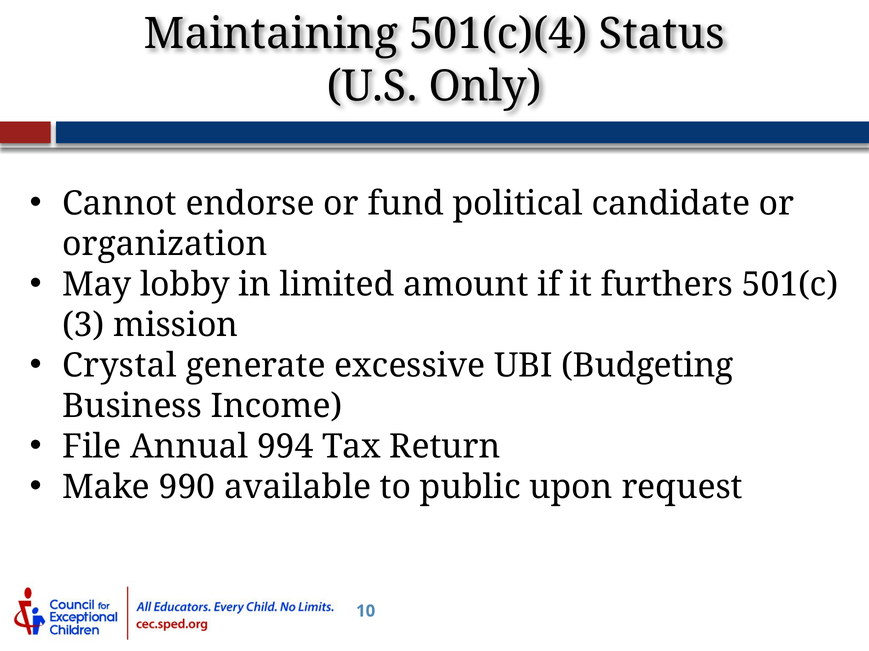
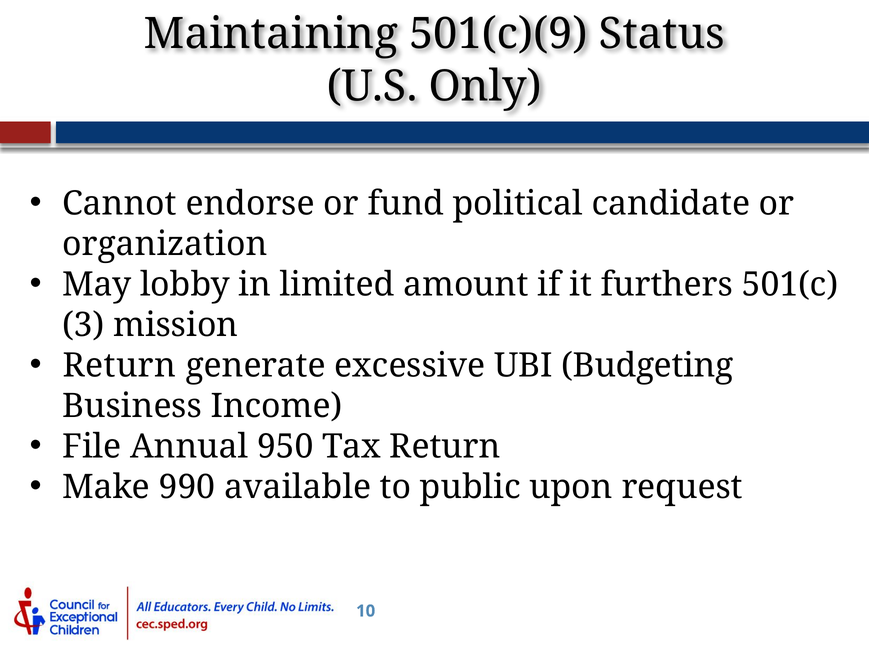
501(c)(4: 501(c)(4 -> 501(c)(9
Crystal at (119, 366): Crystal -> Return
994: 994 -> 950
